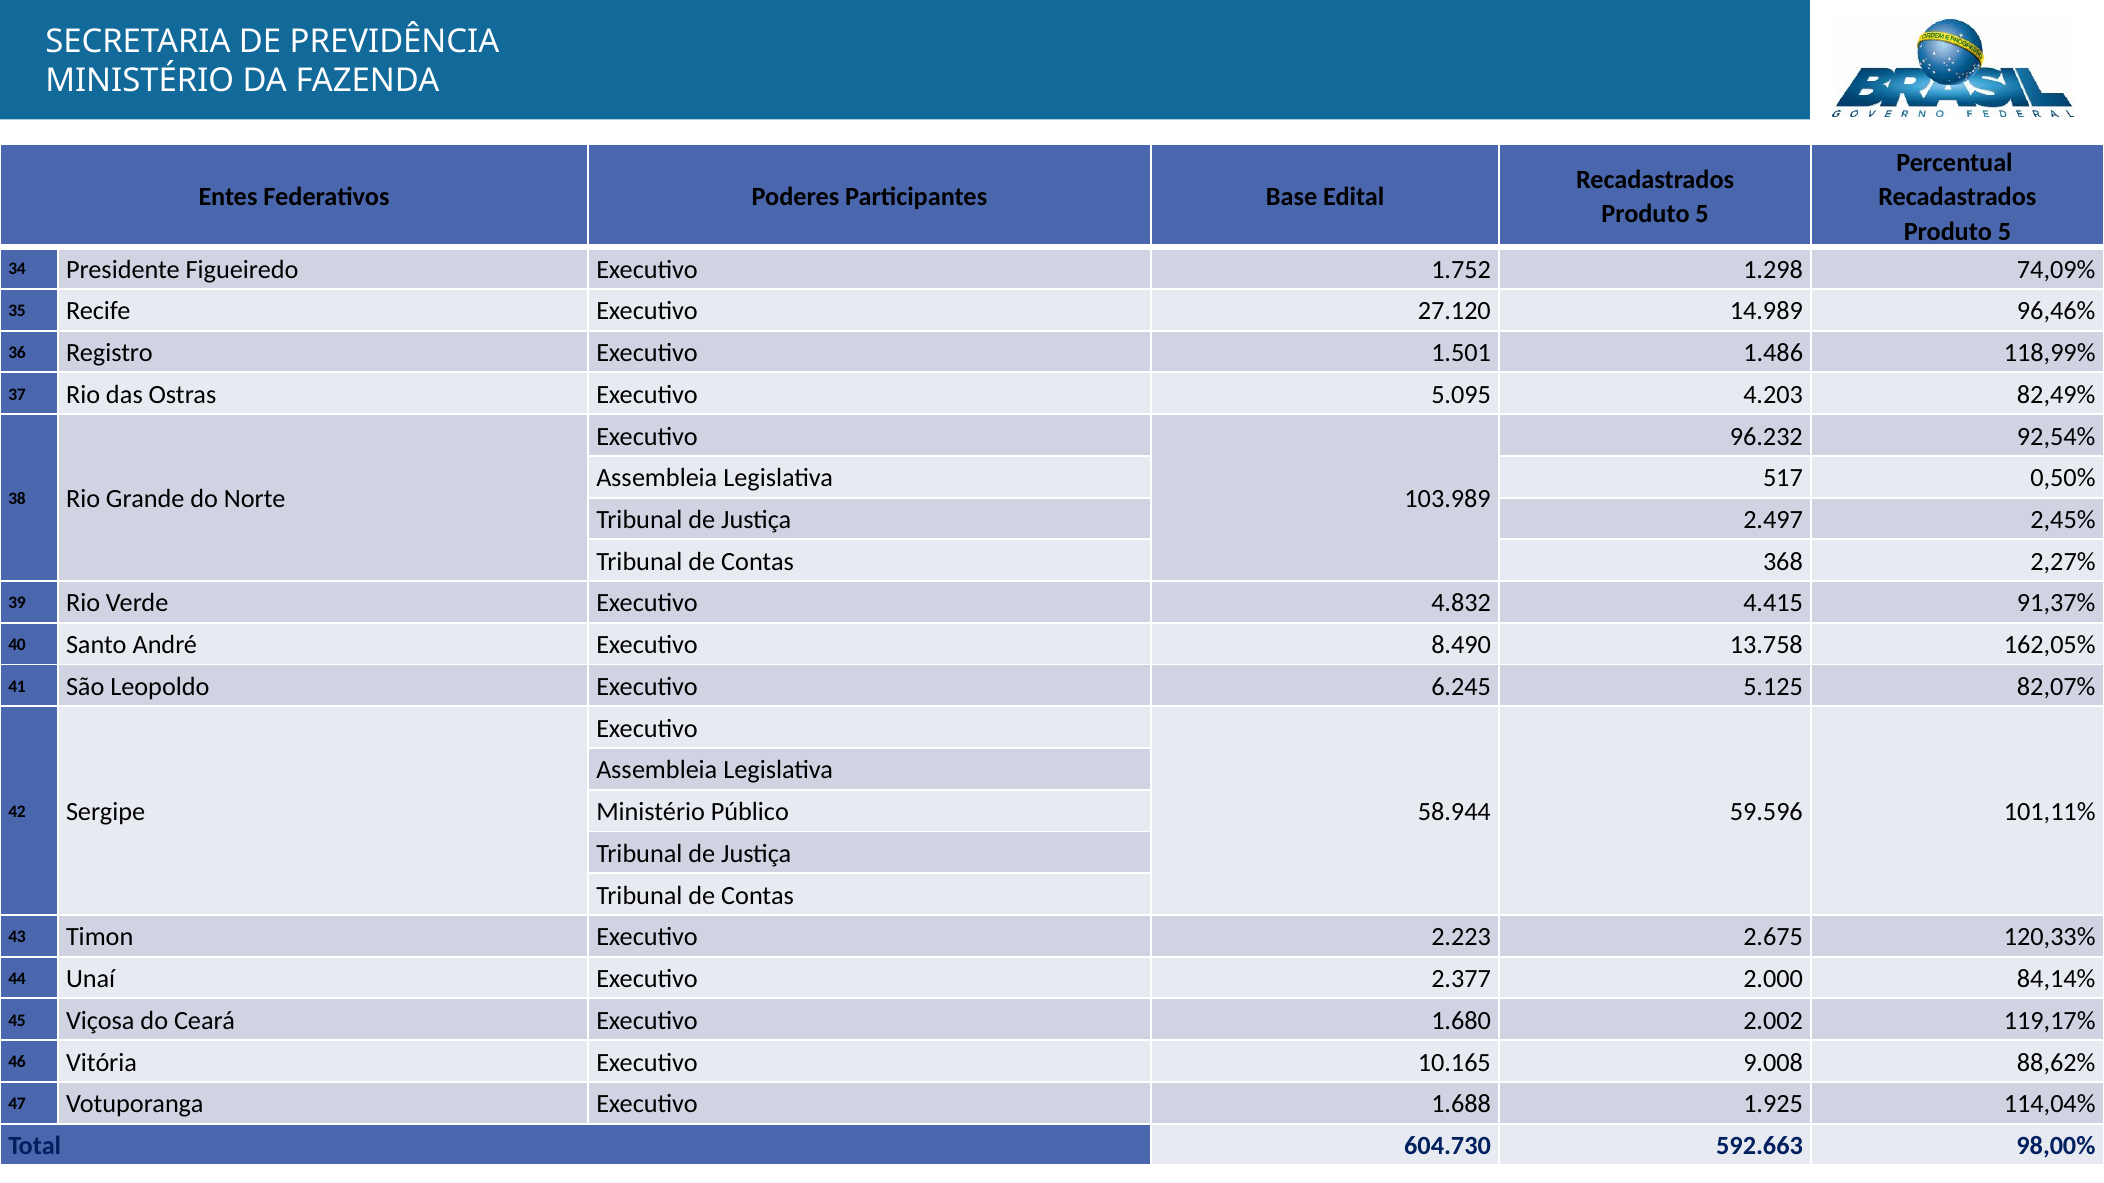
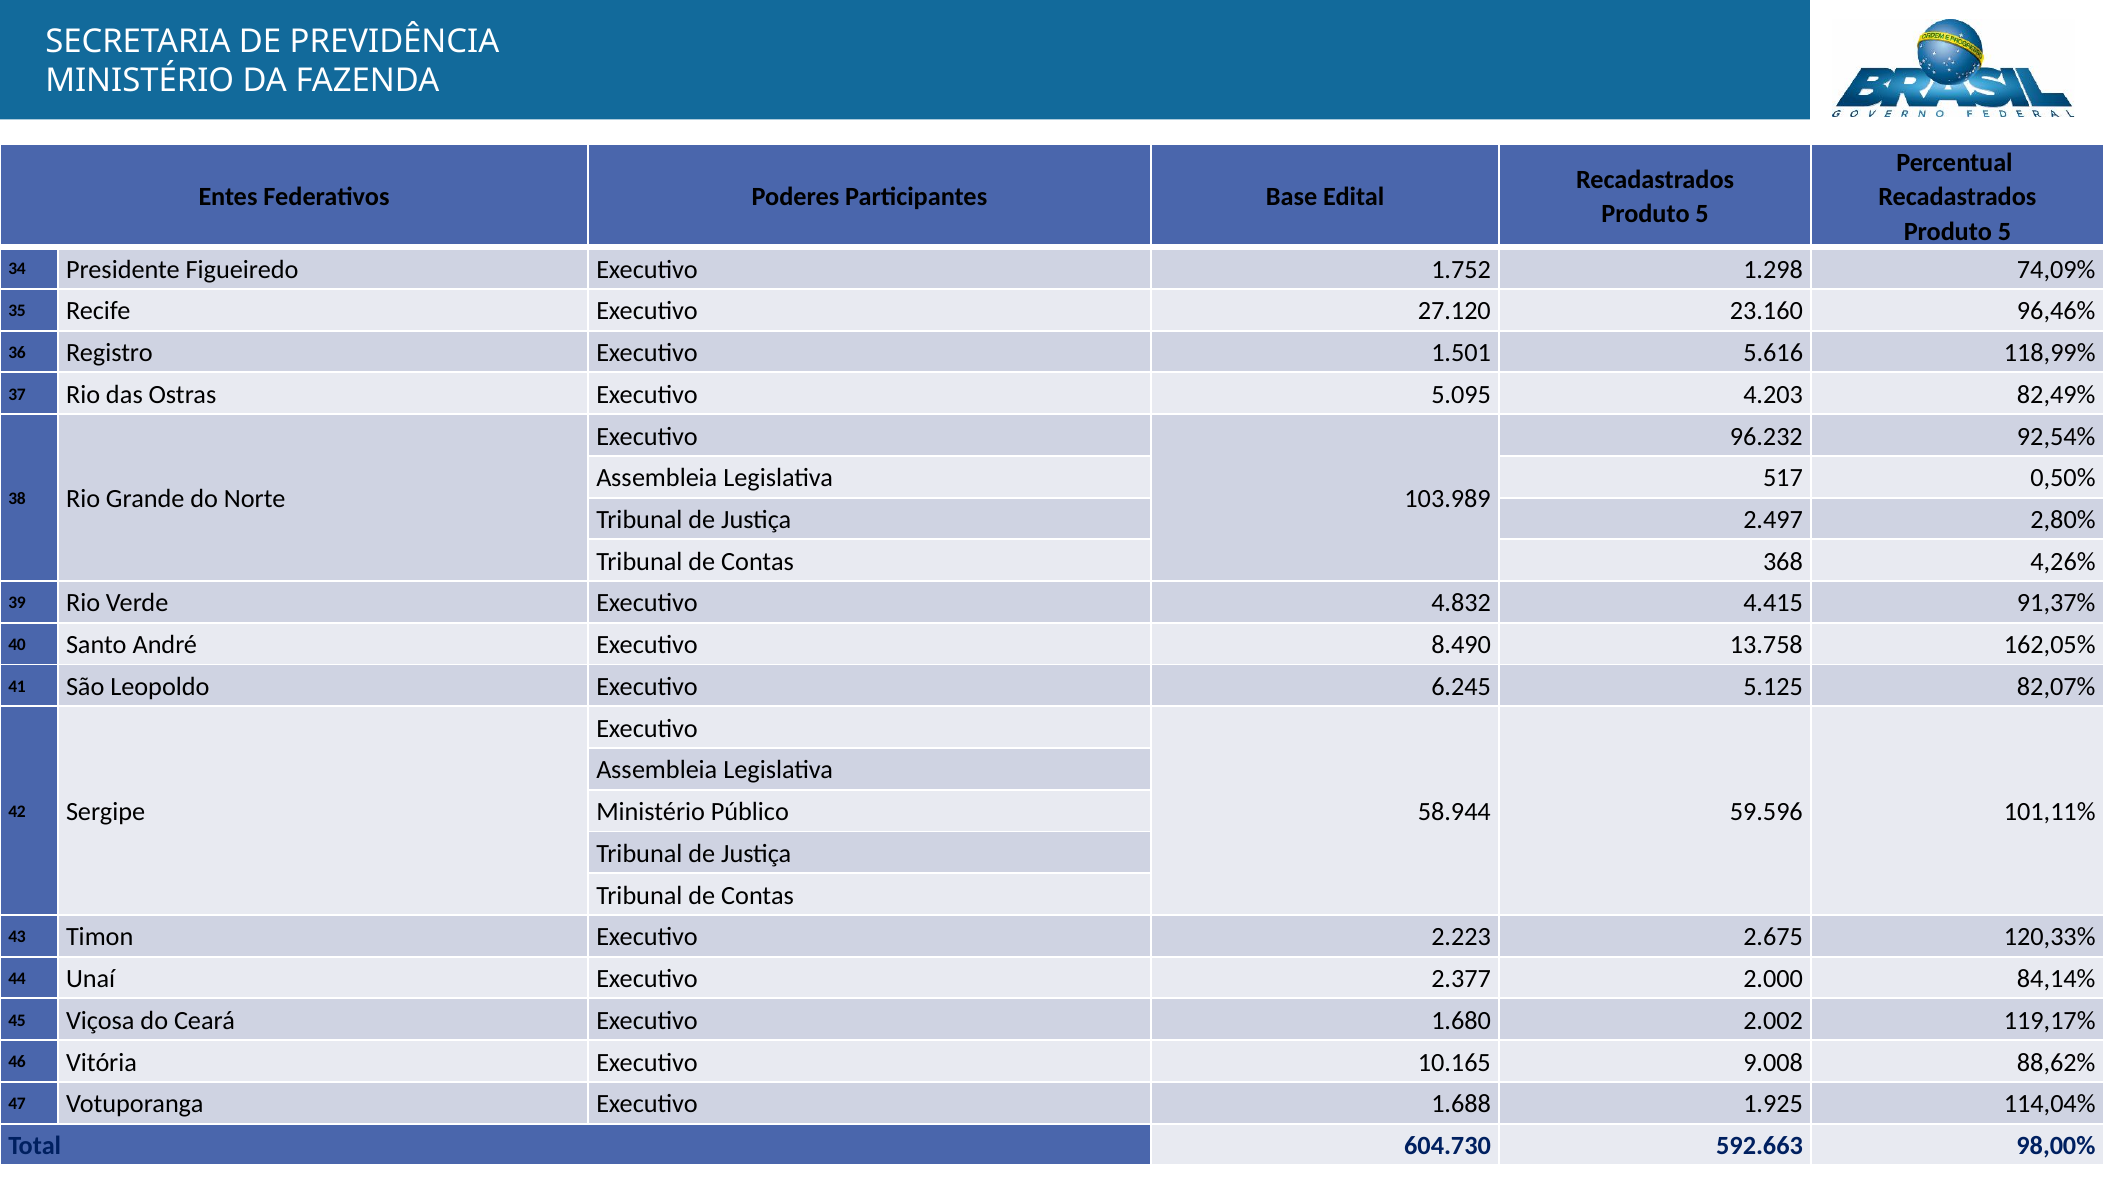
14.989: 14.989 -> 23.160
1.486: 1.486 -> 5.616
2,45%: 2,45% -> 2,80%
2,27%: 2,27% -> 4,26%
